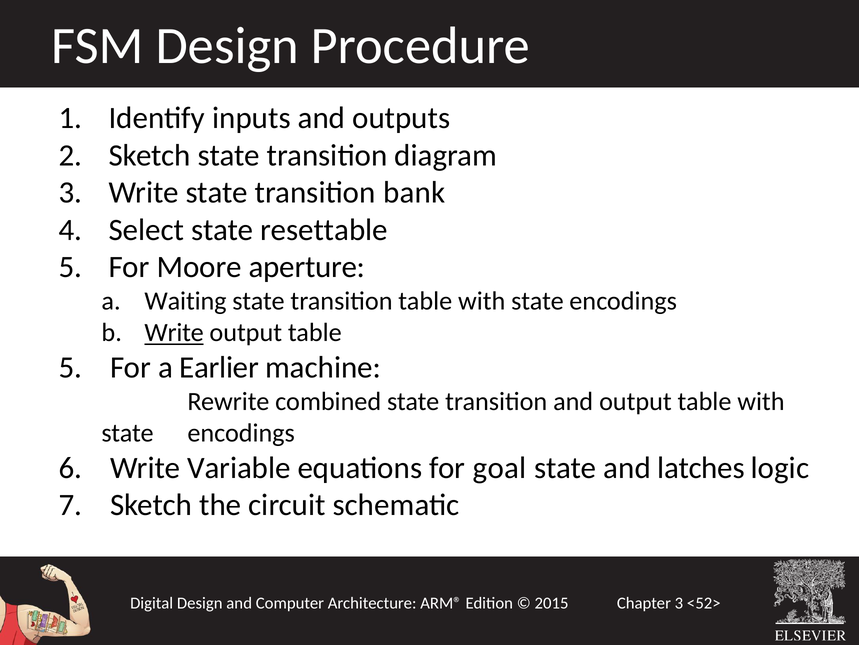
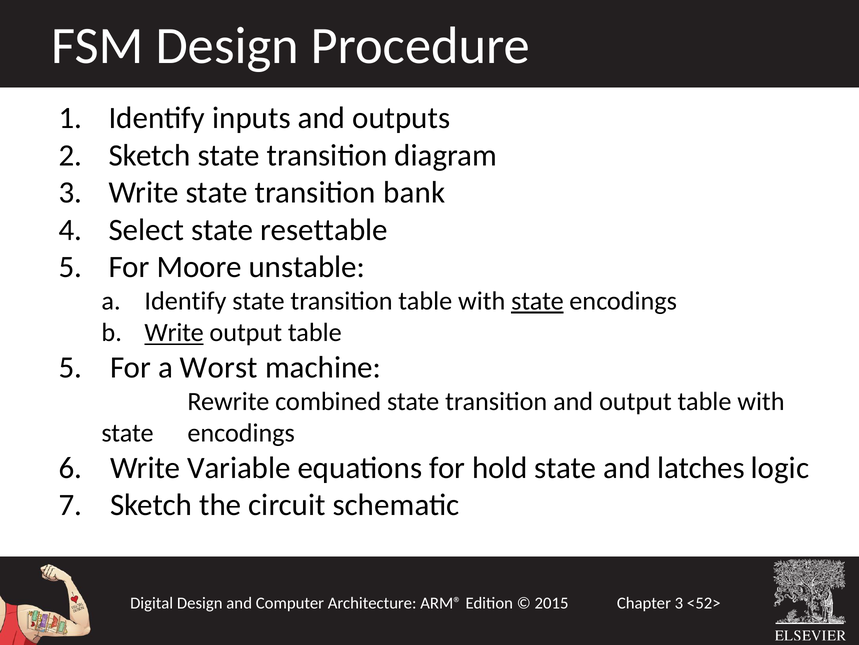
aperture: aperture -> unstable
a Waiting: Waiting -> Identify
state at (537, 301) underline: none -> present
Earlier: Earlier -> Worst
goal: goal -> hold
